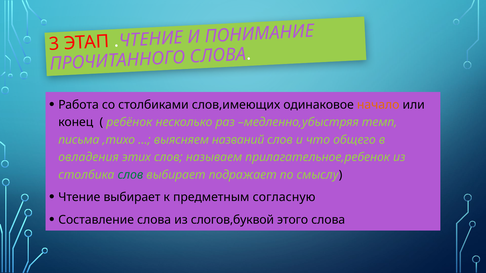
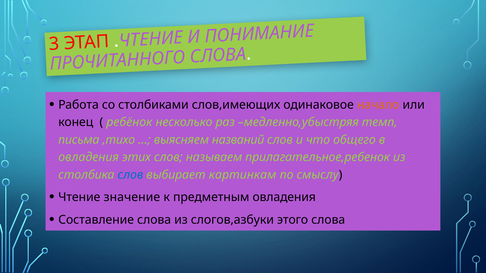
слов at (130, 175) colour: green -> blue
подражает: подражает -> картинкам
Чтение выбирает: выбирает -> значение
предметным согласную: согласную -> овладения
слогов,буквой: слогов,буквой -> слогов,азбуки
